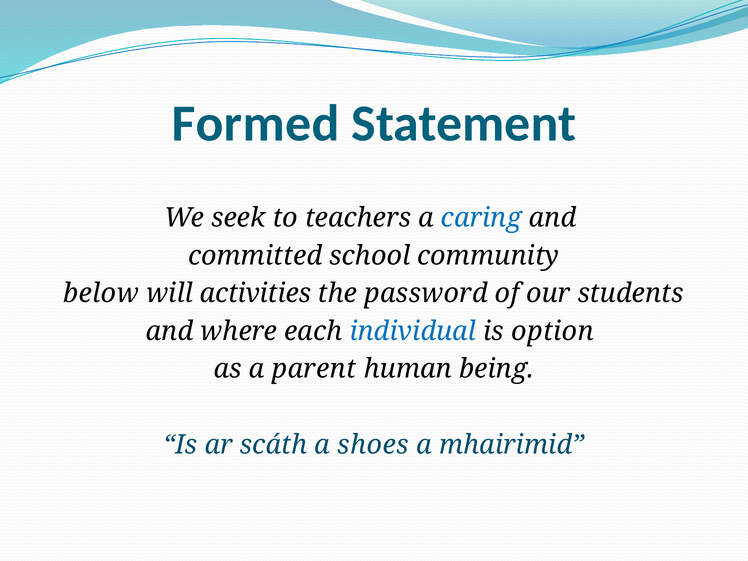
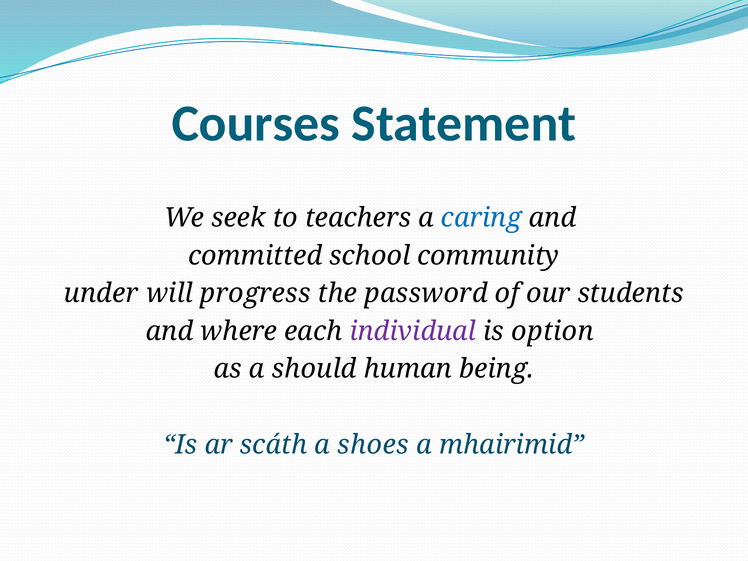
Formed: Formed -> Courses
below: below -> under
activities: activities -> progress
individual colour: blue -> purple
parent: parent -> should
